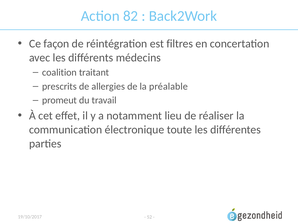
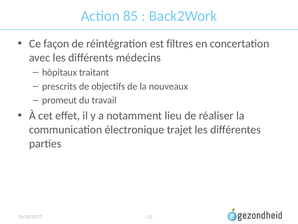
82: 82 -> 85
coalition: coalition -> hôpitaux
allergies: allergies -> objectifs
préalable: préalable -> nouveaux
toute: toute -> trajet
